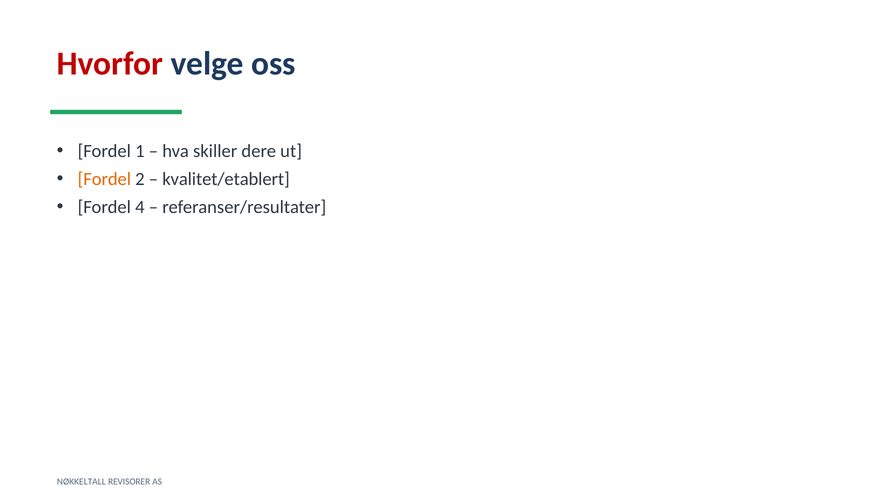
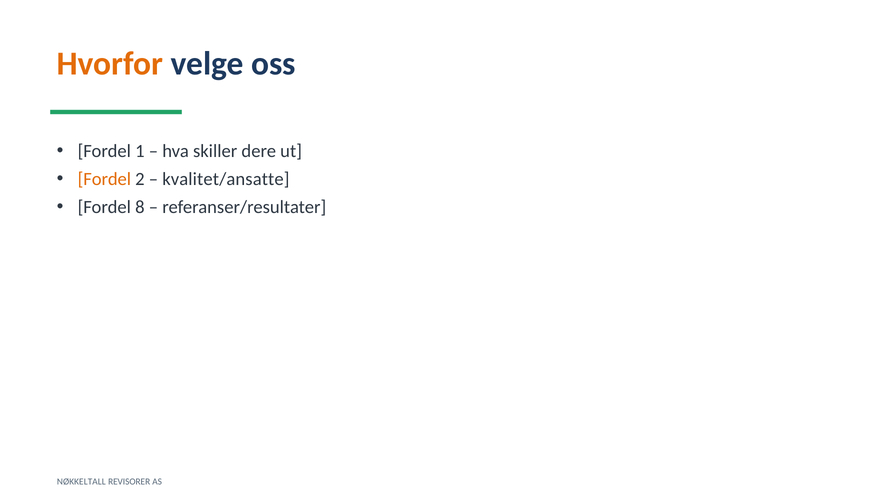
Hvorfor colour: red -> orange
kvalitet/etablert: kvalitet/etablert -> kvalitet/ansatte
4: 4 -> 8
